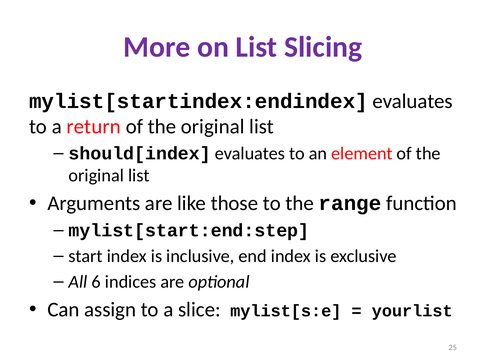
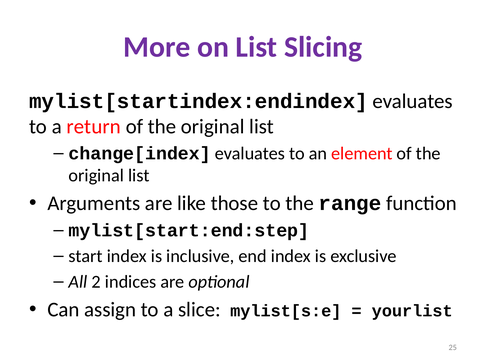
should[index: should[index -> change[index
6: 6 -> 2
